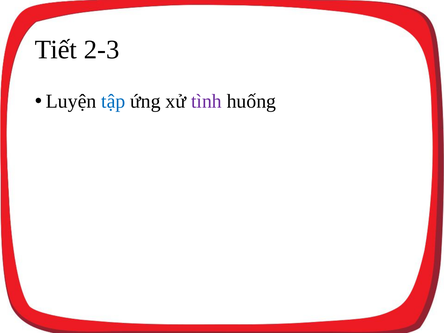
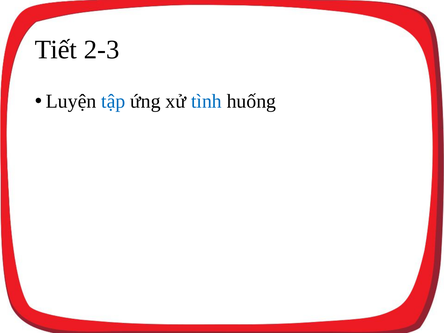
tình colour: purple -> blue
